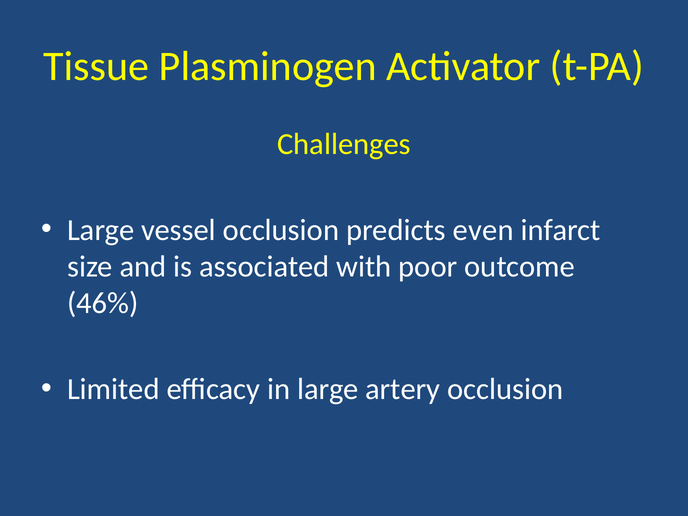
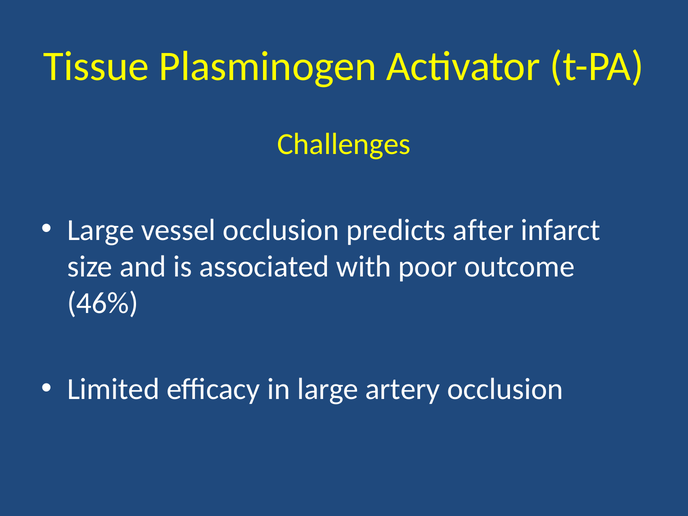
even: even -> after
